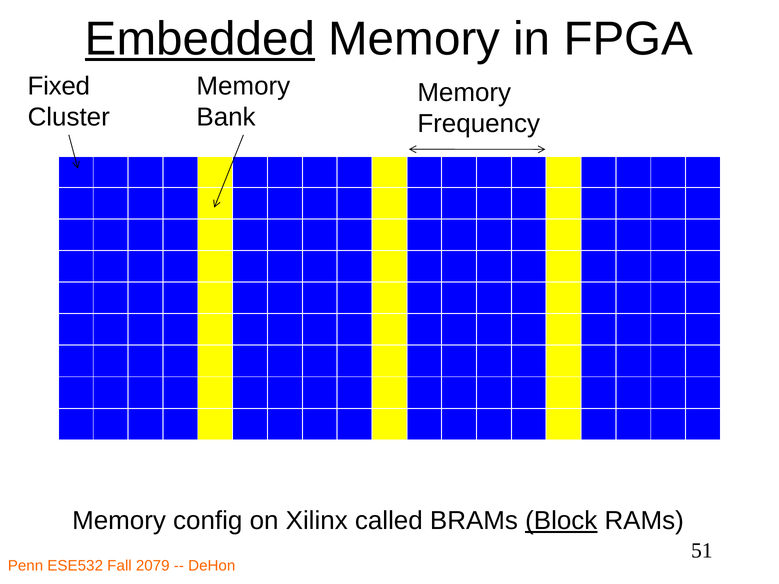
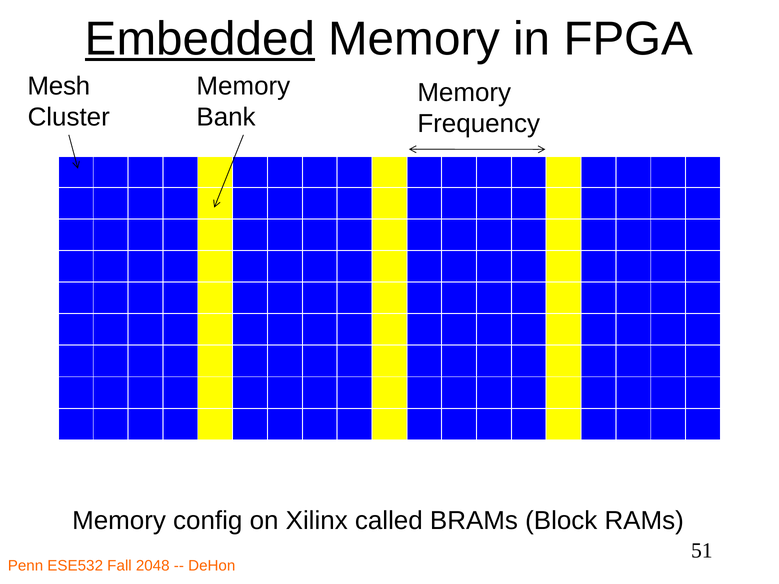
Fixed: Fixed -> Mesh
Block underline: present -> none
2079: 2079 -> 2048
